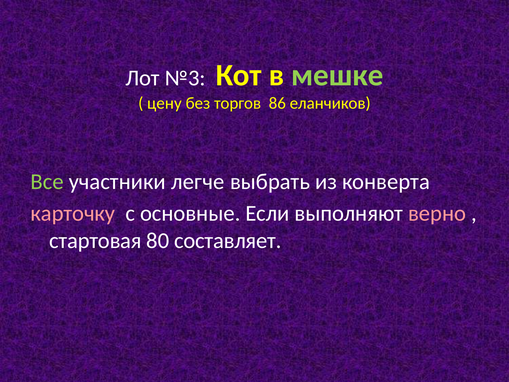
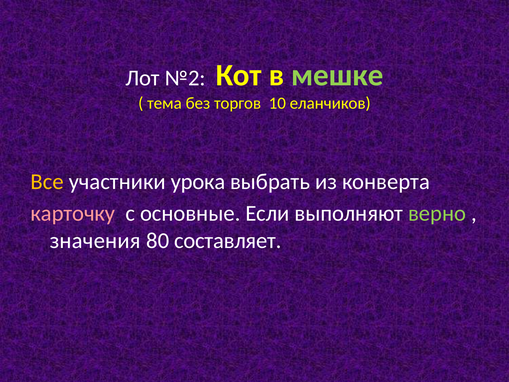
№3: №3 -> №2
цену: цену -> тема
86: 86 -> 10
Все colour: light green -> yellow
легче: легче -> урока
верно colour: pink -> light green
стартовая: стартовая -> значения
